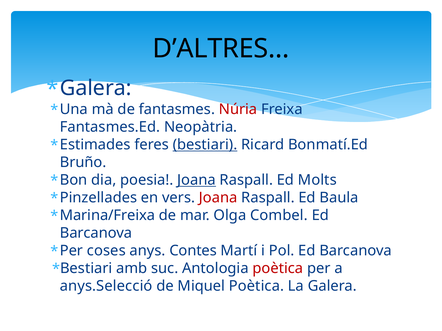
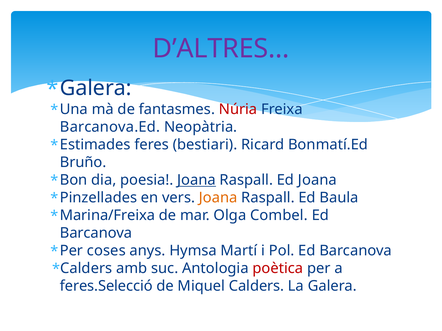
D’ALTRES colour: black -> purple
Fantasmes.Ed: Fantasmes.Ed -> Barcanova.Ed
bestiari at (205, 145) underline: present -> none
Ed Molts: Molts -> Joana
Joana at (218, 198) colour: red -> orange
Contes: Contes -> Hymsa
Bestiari at (86, 269): Bestiari -> Calders
anys.Selecció: anys.Selecció -> feres.Selecció
Miquel Poètica: Poètica -> Calders
